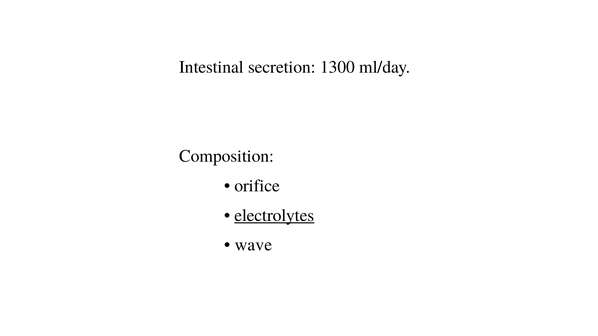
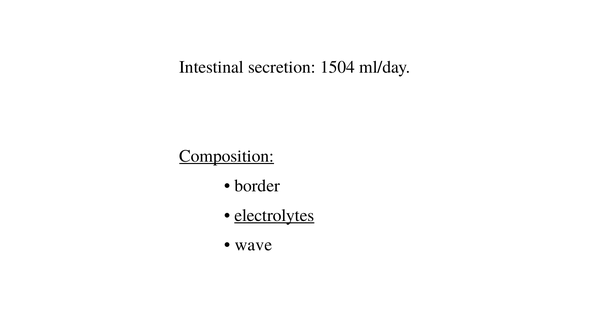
1300: 1300 -> 1504
Composition underline: none -> present
orifice: orifice -> border
